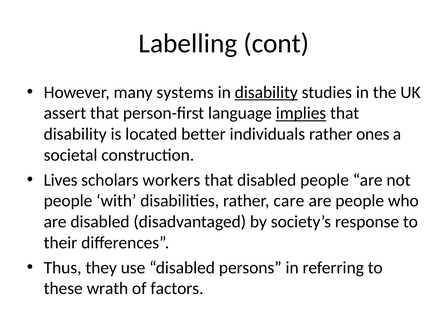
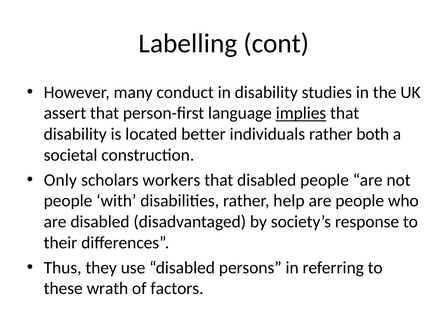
systems: systems -> conduct
disability at (266, 92) underline: present -> none
ones: ones -> both
Lives: Lives -> Only
care: care -> help
